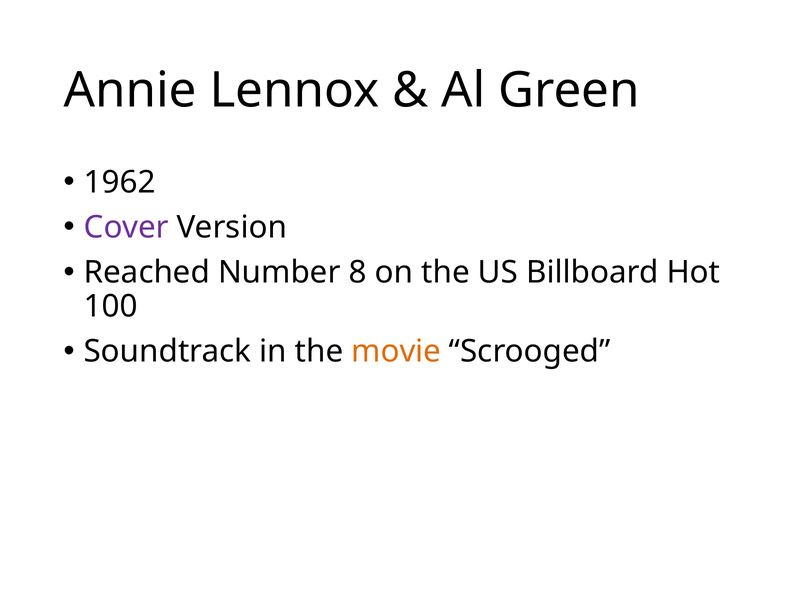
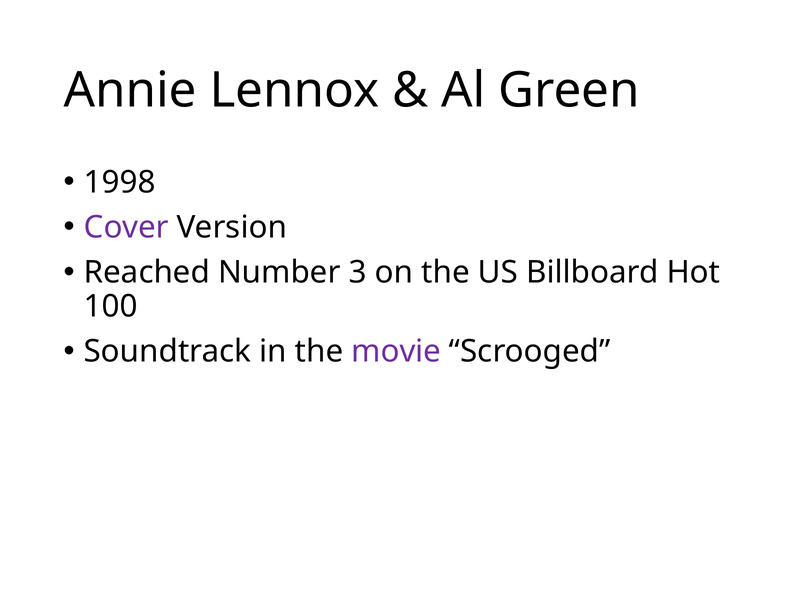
1962: 1962 -> 1998
8: 8 -> 3
movie colour: orange -> purple
